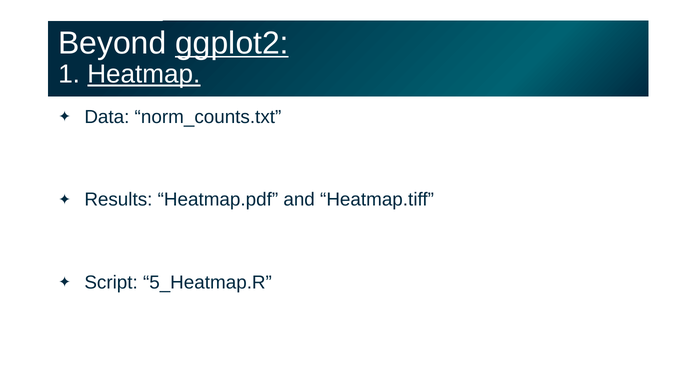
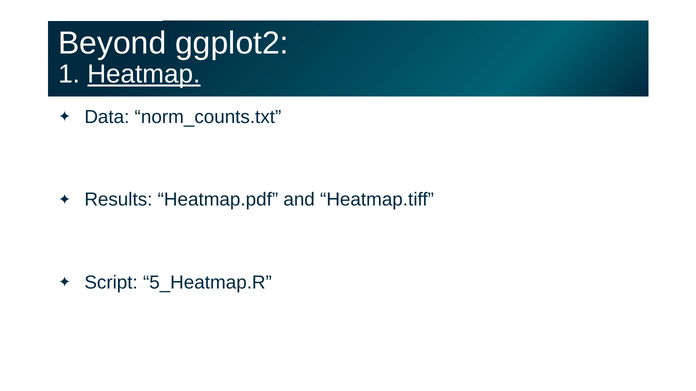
ggplot2 underline: present -> none
